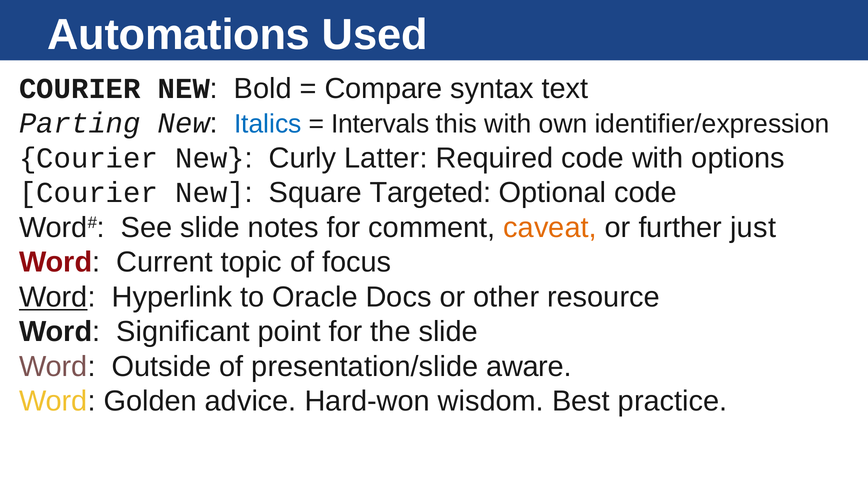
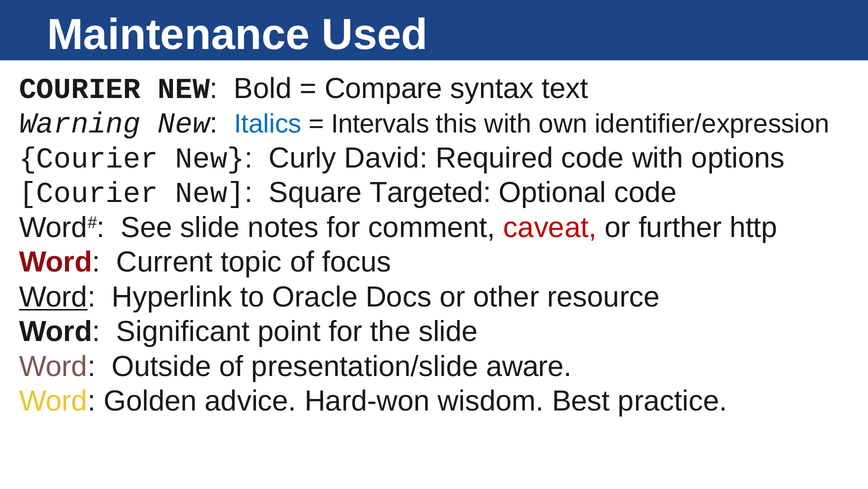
Automations: Automations -> Maintenance
Parting: Parting -> Warning
Latter: Latter -> David
caveat colour: orange -> red
just: just -> http
